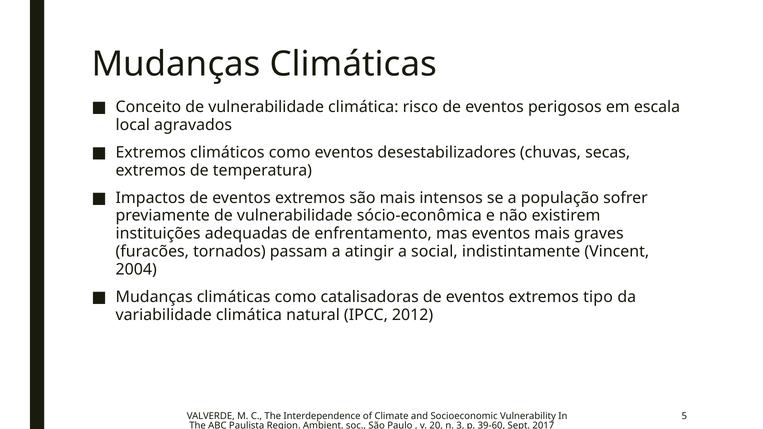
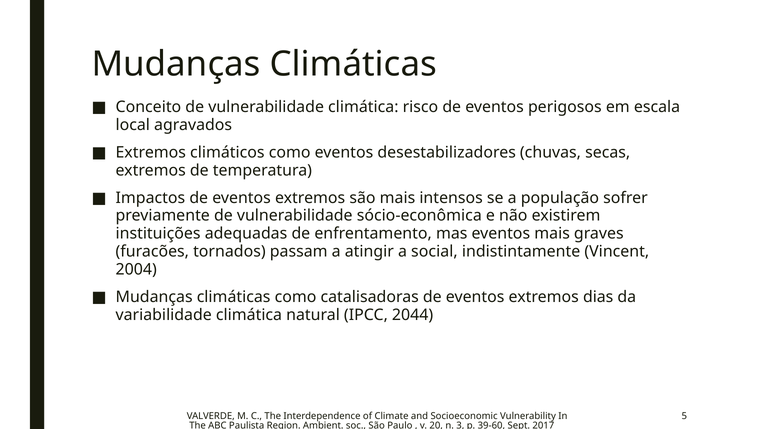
tipo: tipo -> dias
2012: 2012 -> 2044
